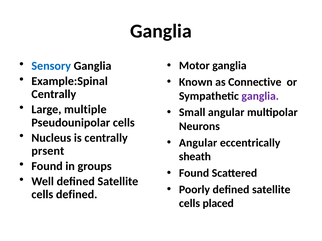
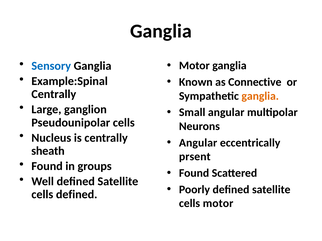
ganglia at (260, 96) colour: purple -> orange
multiple: multiple -> ganglion
prsent: prsent -> sheath
sheath: sheath -> prsent
cells placed: placed -> motor
